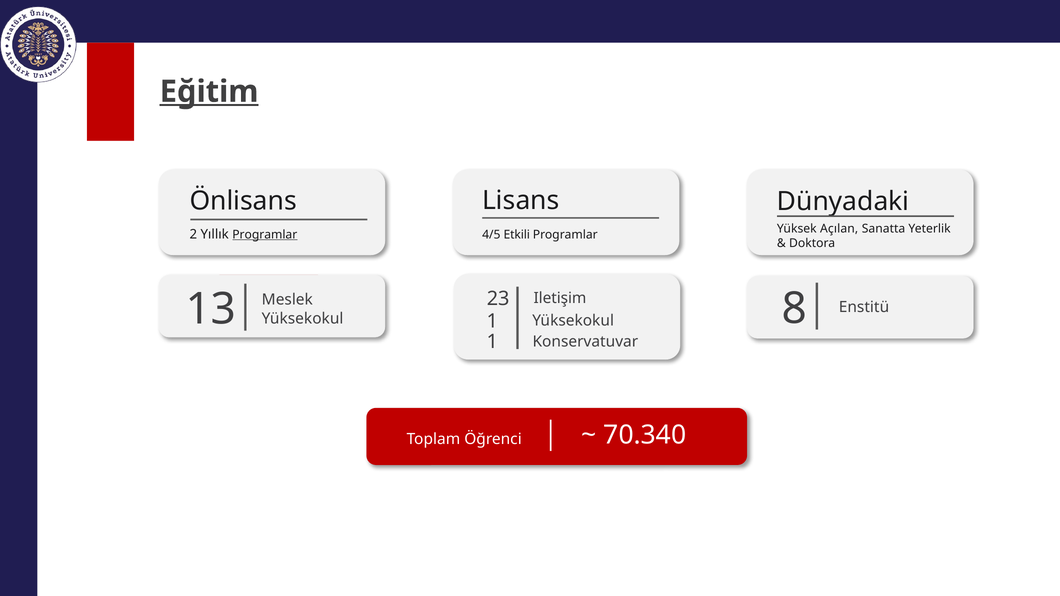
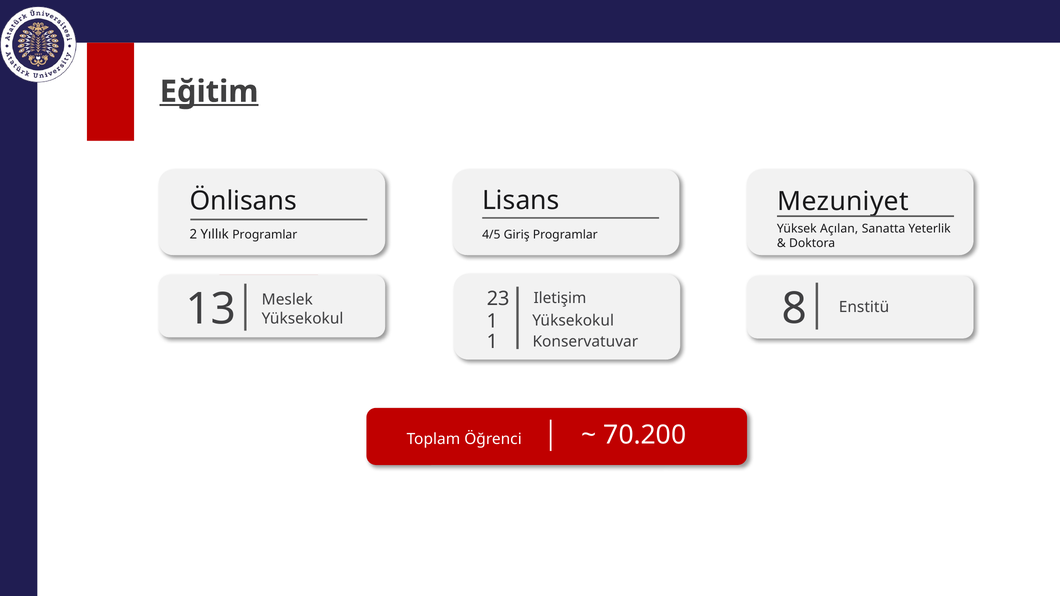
Dünyadaki: Dünyadaki -> Mezuniyet
Programlar at (265, 235) underline: present -> none
Etkili: Etkili -> Giriş
70.340: 70.340 -> 70.200
